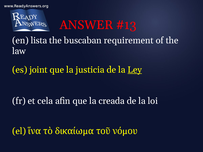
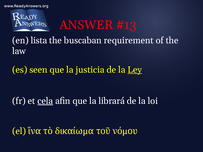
joint: joint -> seen
cela underline: none -> present
creada: creada -> librará
